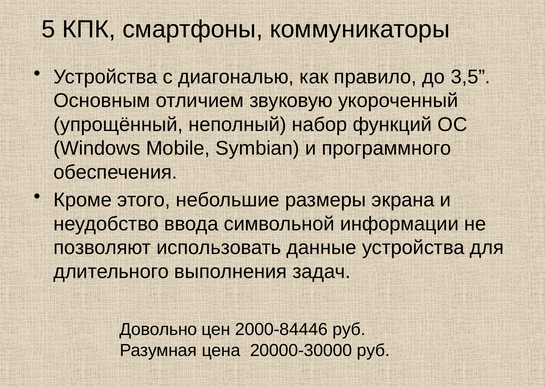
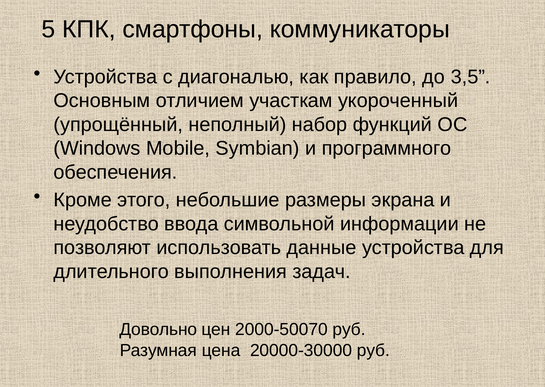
звуковую: звуковую -> участкам
2000-84446: 2000-84446 -> 2000-50070
